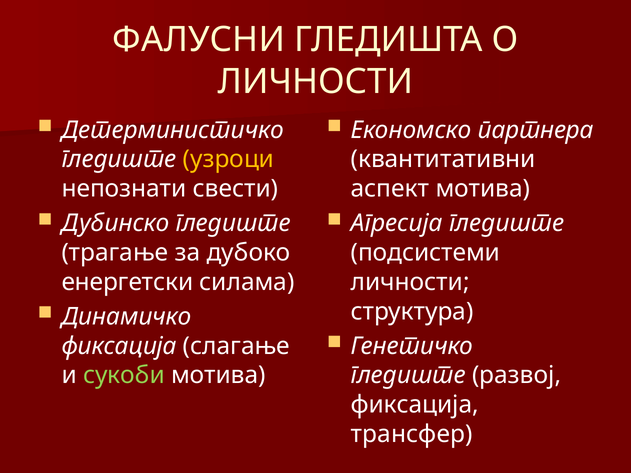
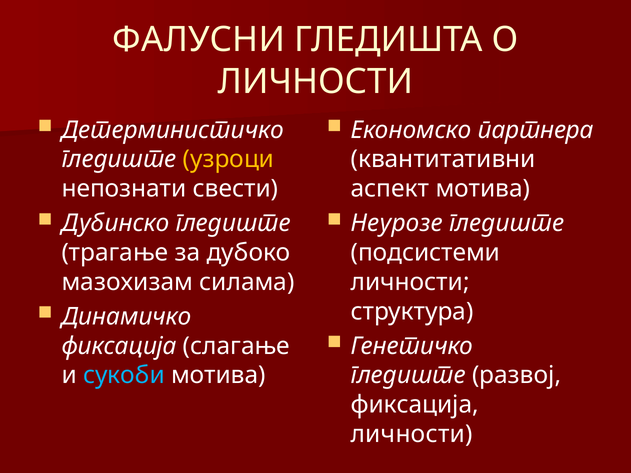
Агресија: Агресија -> Неурозе
енергетски: енергетски -> мазохизам
сукоби colour: light green -> light blue
трансфер at (412, 434): трансфер -> личности
